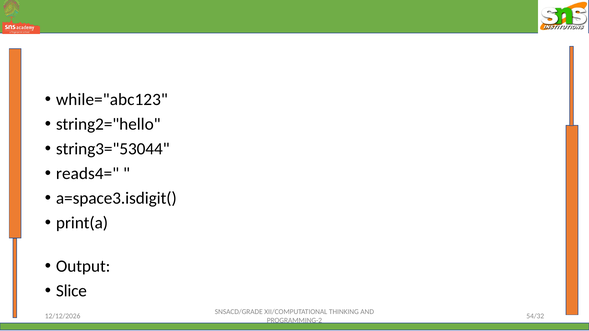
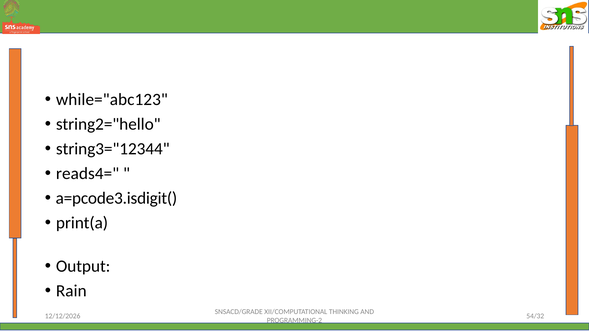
string3="53044: string3="53044 -> string3="12344
a=space3.isdigit(: a=space3.isdigit( -> a=pcode3.isdigit(
Slice: Slice -> Rain
